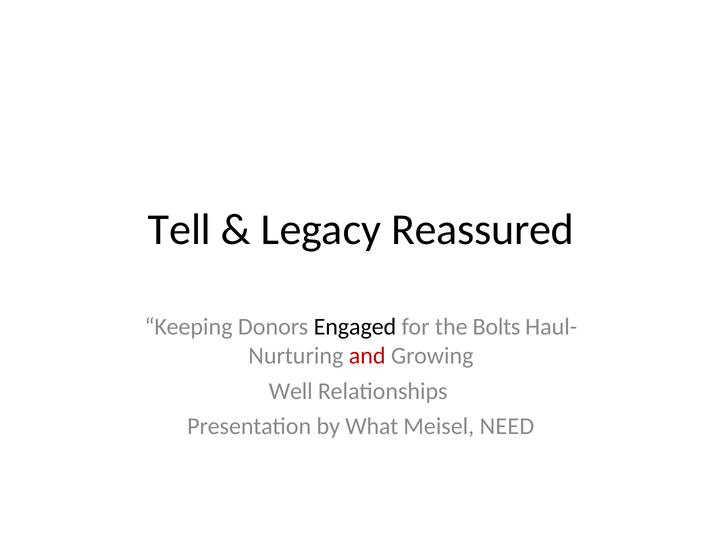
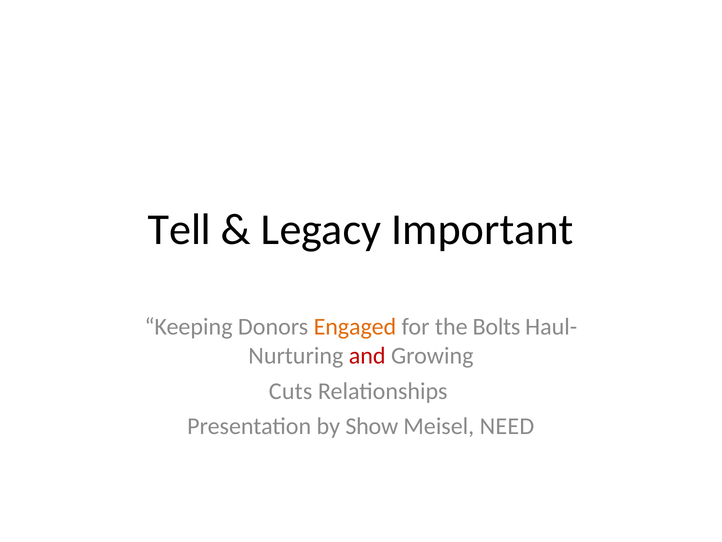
Reassured: Reassured -> Important
Engaged colour: black -> orange
Well: Well -> Cuts
What: What -> Show
